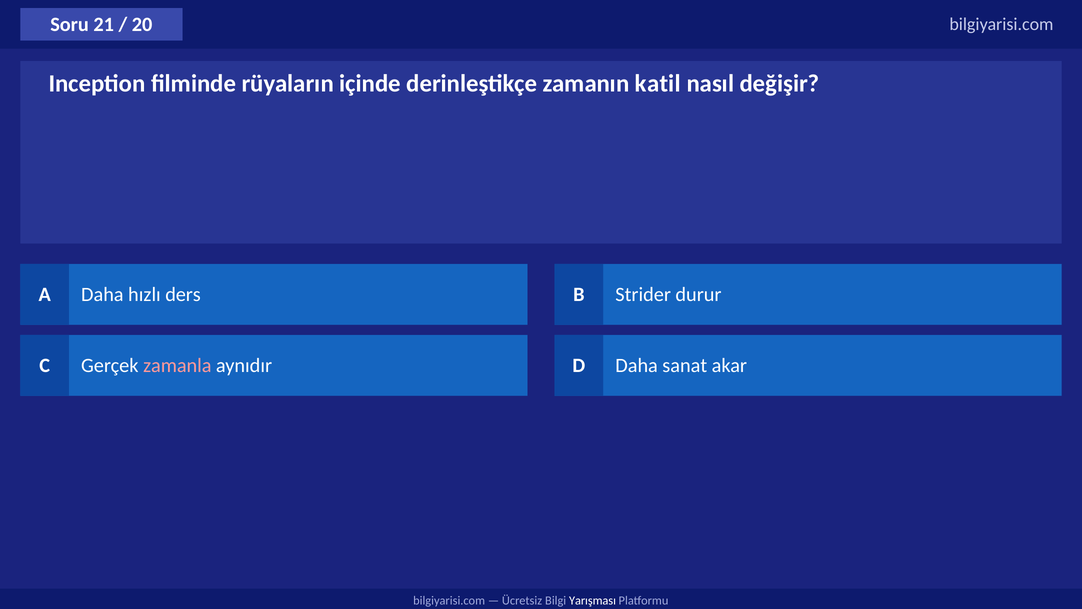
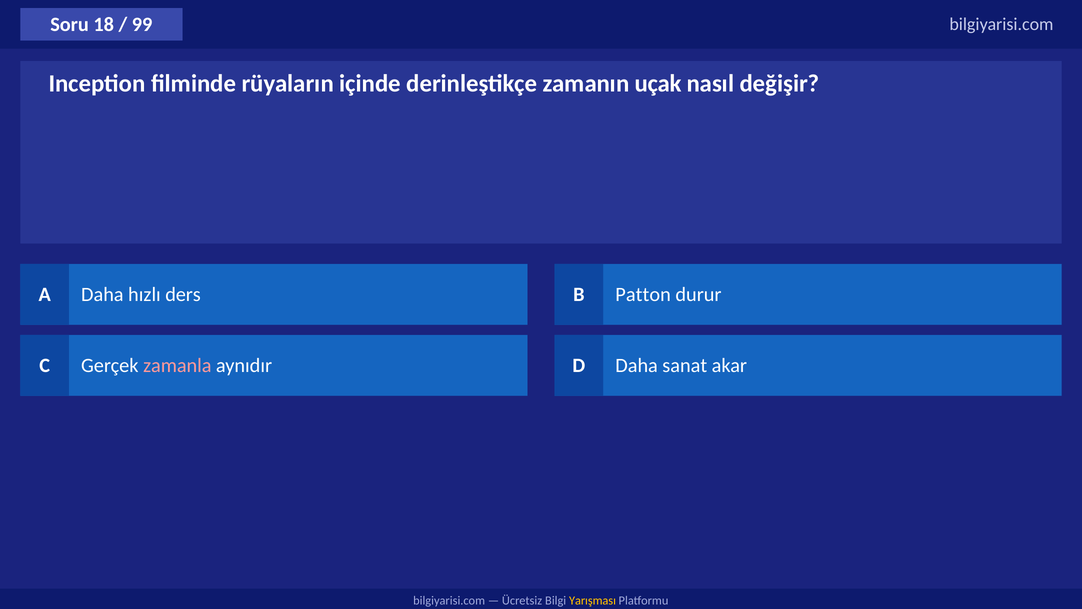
21: 21 -> 18
20: 20 -> 99
katil: katil -> uçak
Strider: Strider -> Patton
Yarışması colour: white -> yellow
